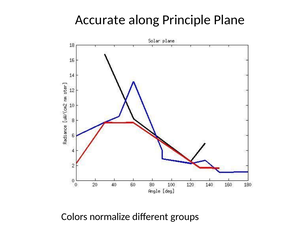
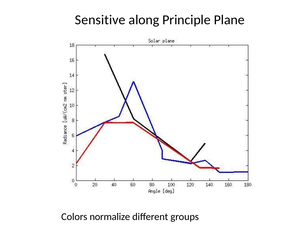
Accurate: Accurate -> Sensitive
